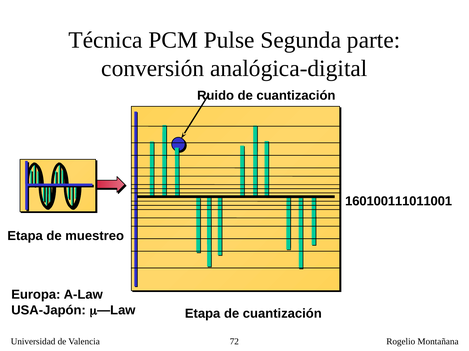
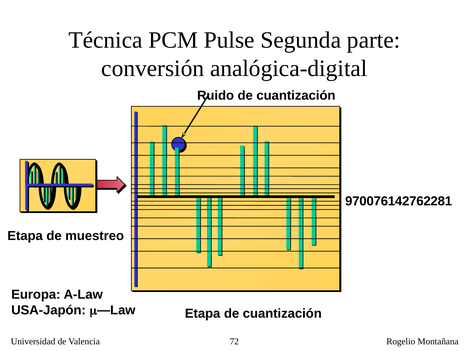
160100111011001: 160100111011001 -> 970076142762281
